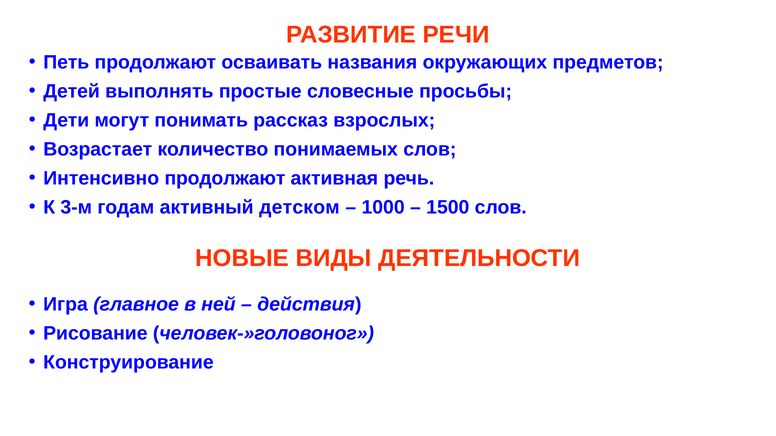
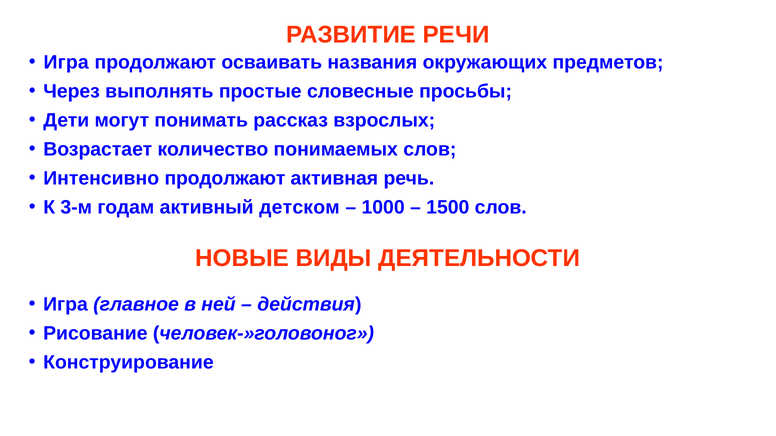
Петь at (66, 62): Петь -> Игра
Детей: Детей -> Через
